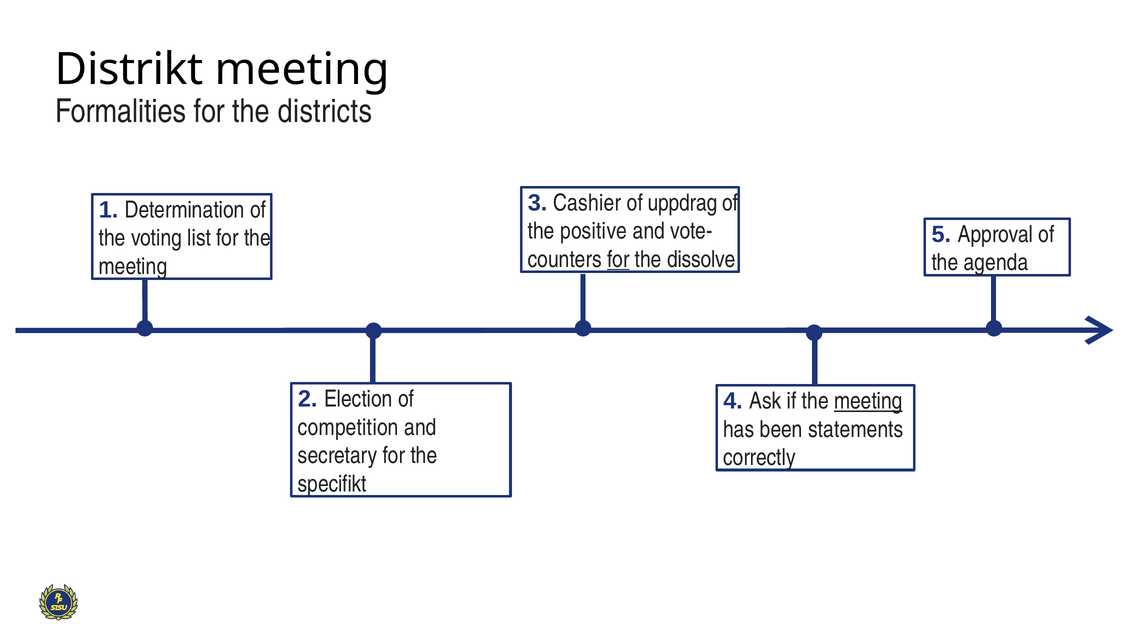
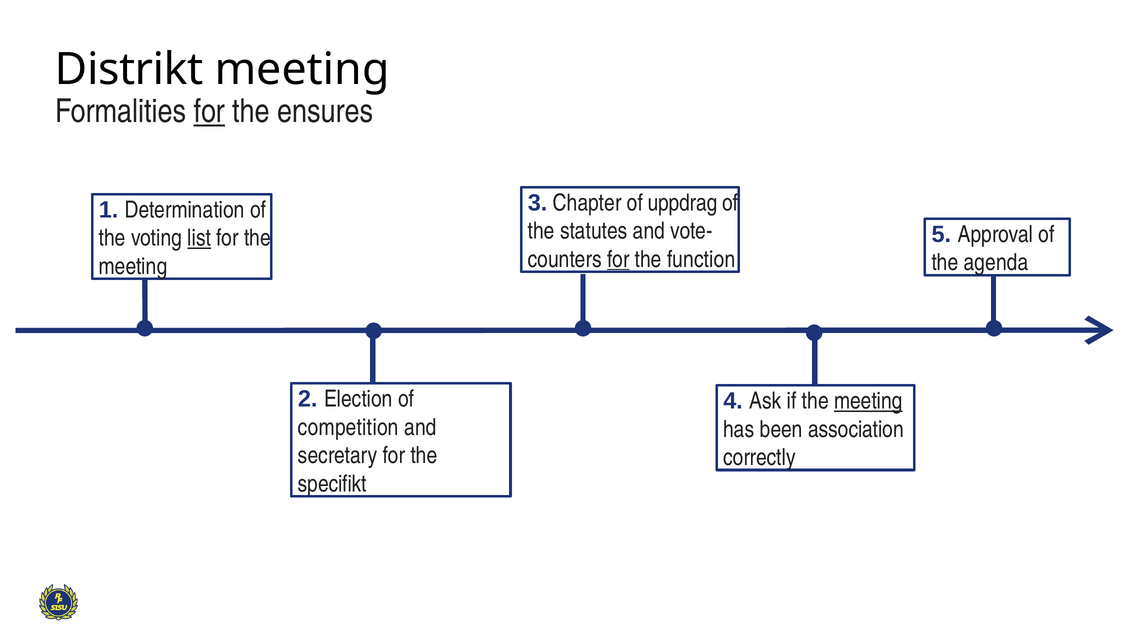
for at (209, 112) underline: none -> present
districts: districts -> ensures
Cashier: Cashier -> Chapter
positive: positive -> statutes
list underline: none -> present
dissolve: dissolve -> function
statements: statements -> association
